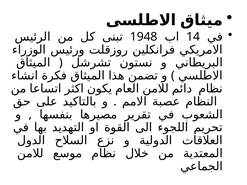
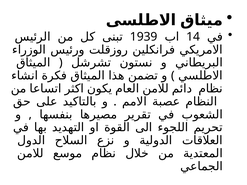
1948: 1948 -> 1939
